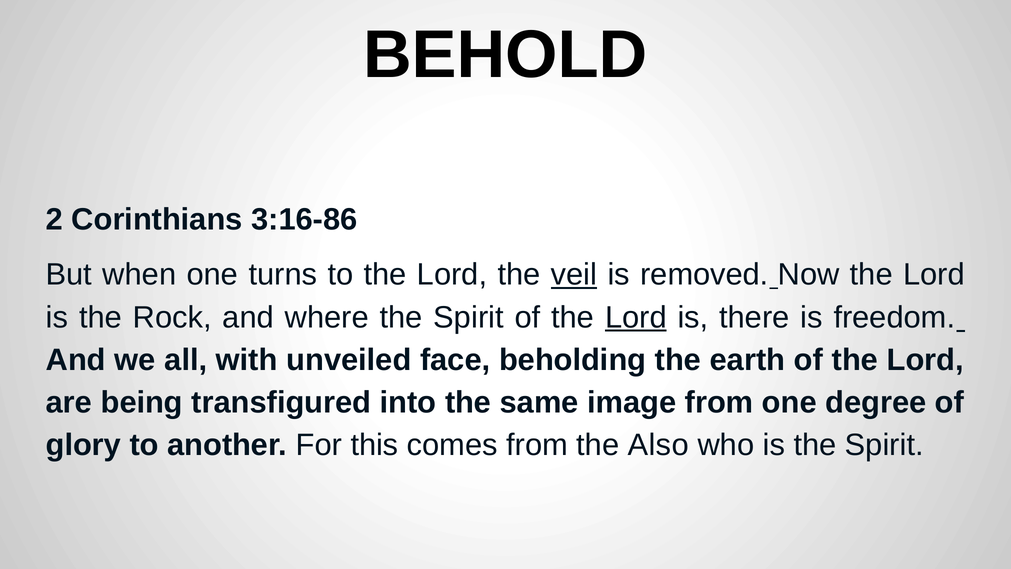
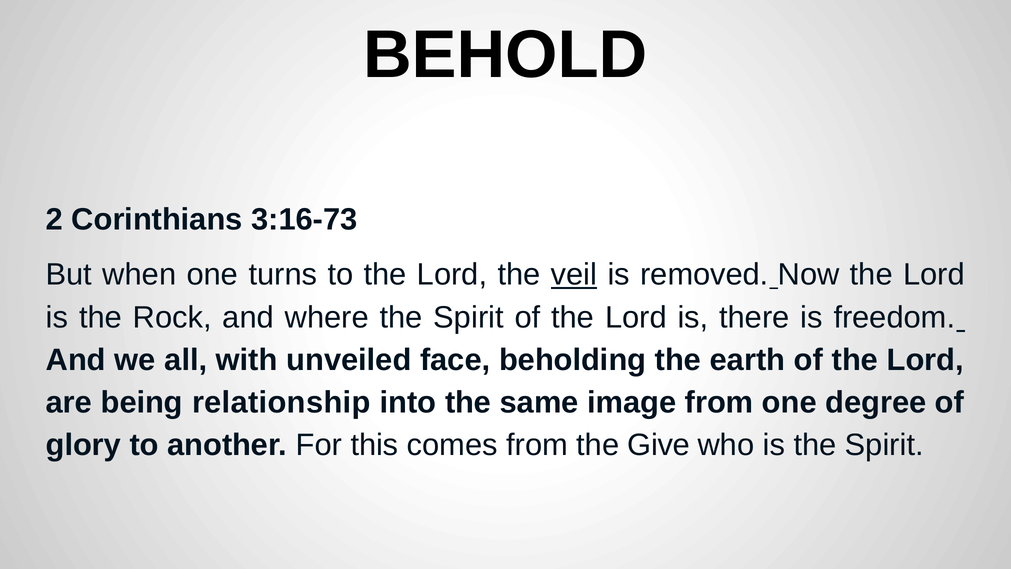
3:16-86: 3:16-86 -> 3:16-73
Lord at (636, 317) underline: present -> none
transfigured: transfigured -> relationship
Also: Also -> Give
